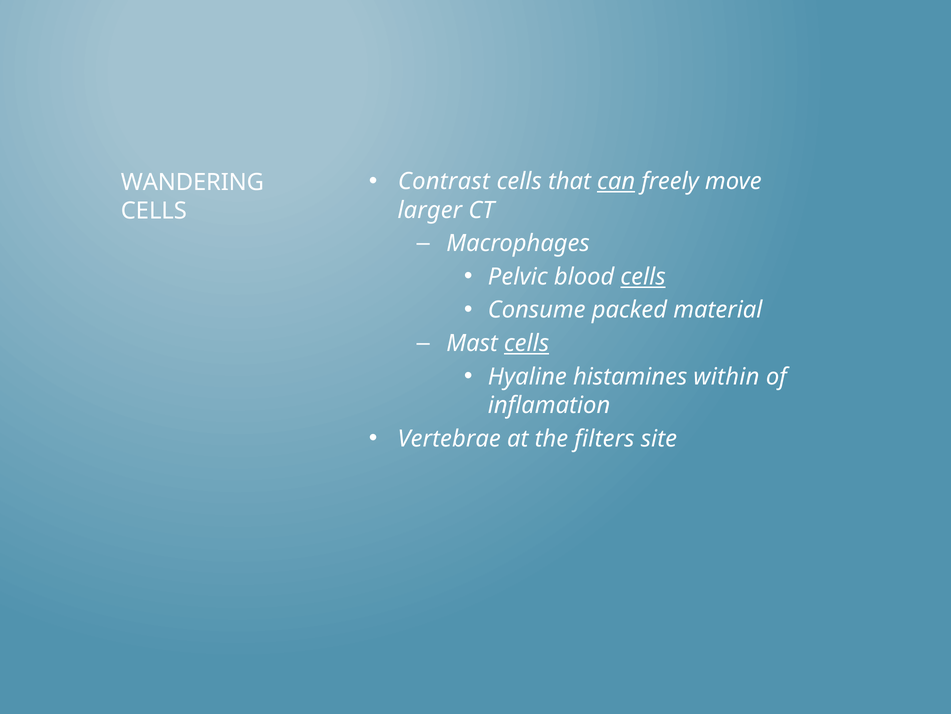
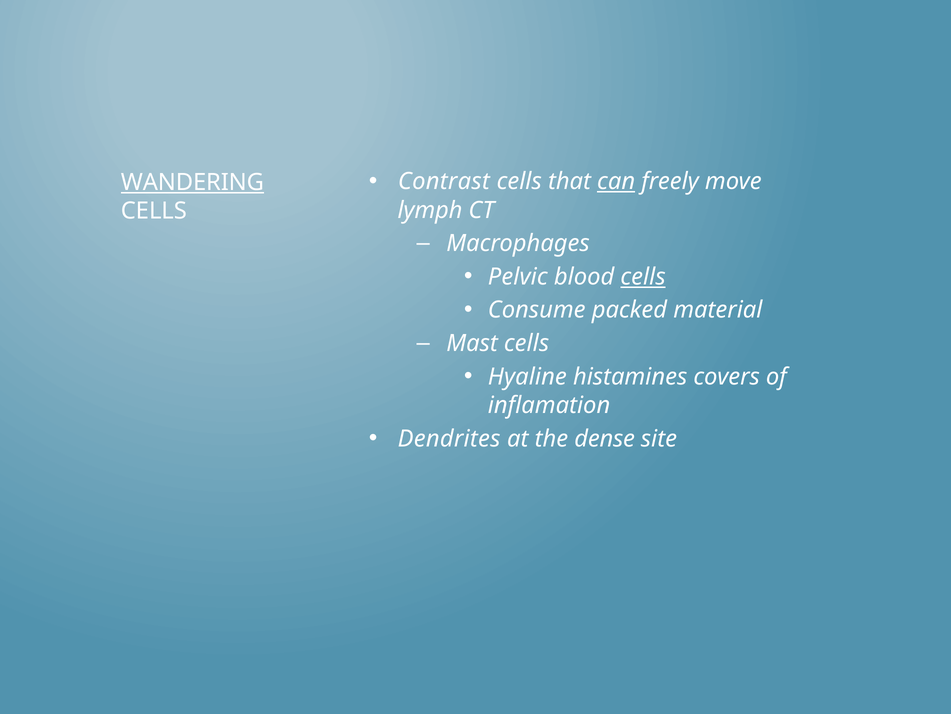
WANDERING underline: none -> present
larger: larger -> lymph
cells at (527, 343) underline: present -> none
within: within -> covers
Vertebrae: Vertebrae -> Dendrites
filters: filters -> dense
